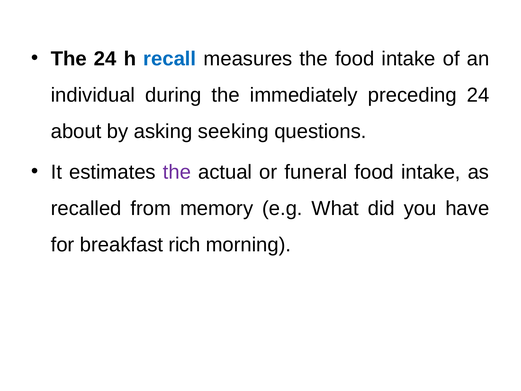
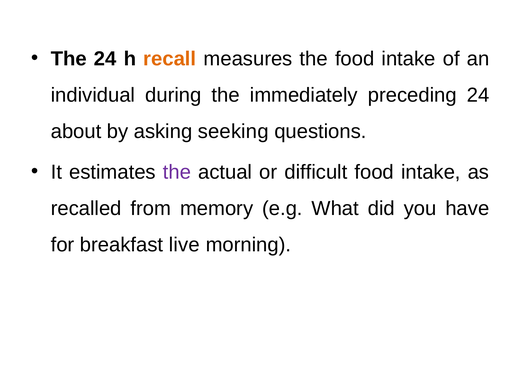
recall colour: blue -> orange
funeral: funeral -> difficult
rich: rich -> live
